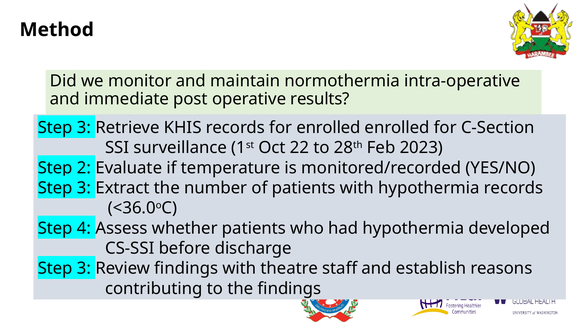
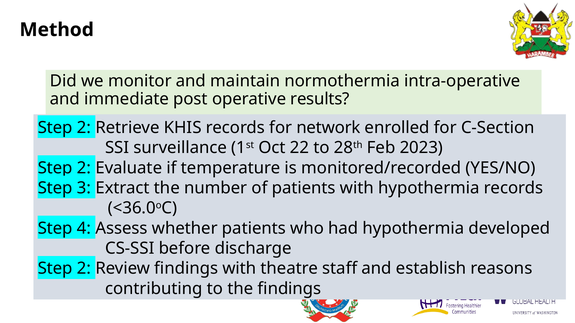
3 at (84, 128): 3 -> 2
for enrolled: enrolled -> network
3 at (84, 269): 3 -> 2
